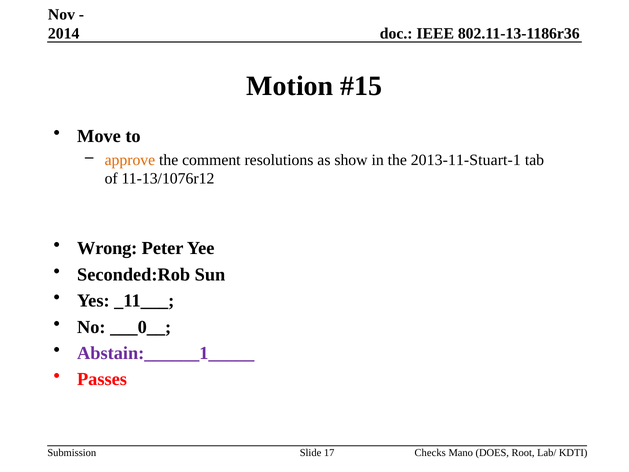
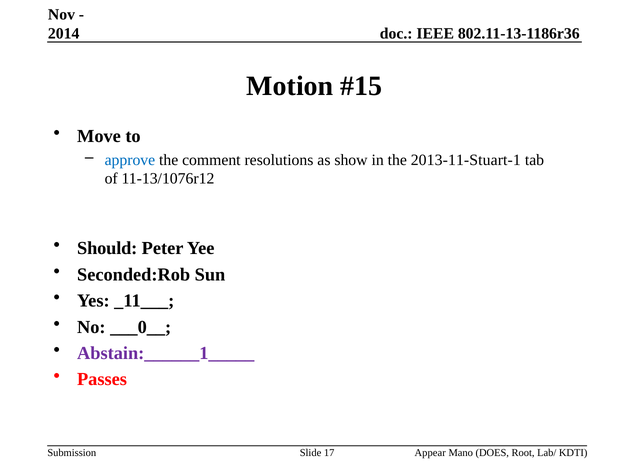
approve colour: orange -> blue
Wrong: Wrong -> Should
Checks: Checks -> Appear
